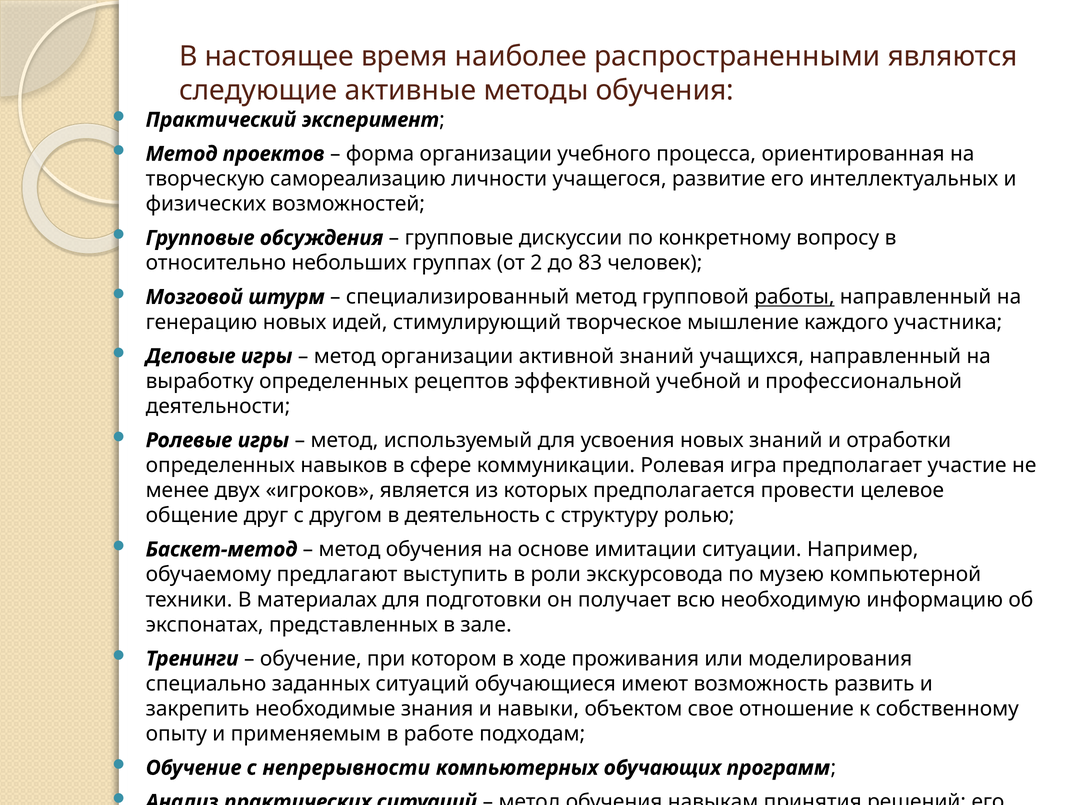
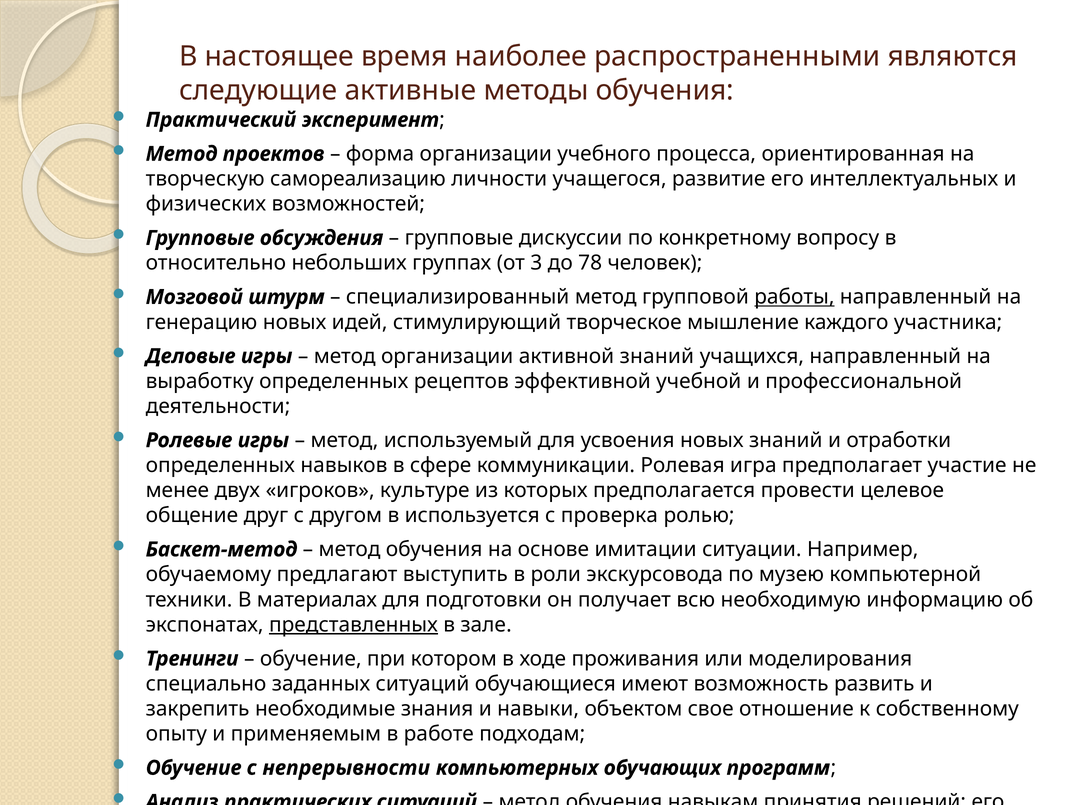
2: 2 -> 3
83: 83 -> 78
игроков является: является -> культуре
деятельность: деятельность -> используется
структуру: структуру -> проверка
представленных underline: none -> present
